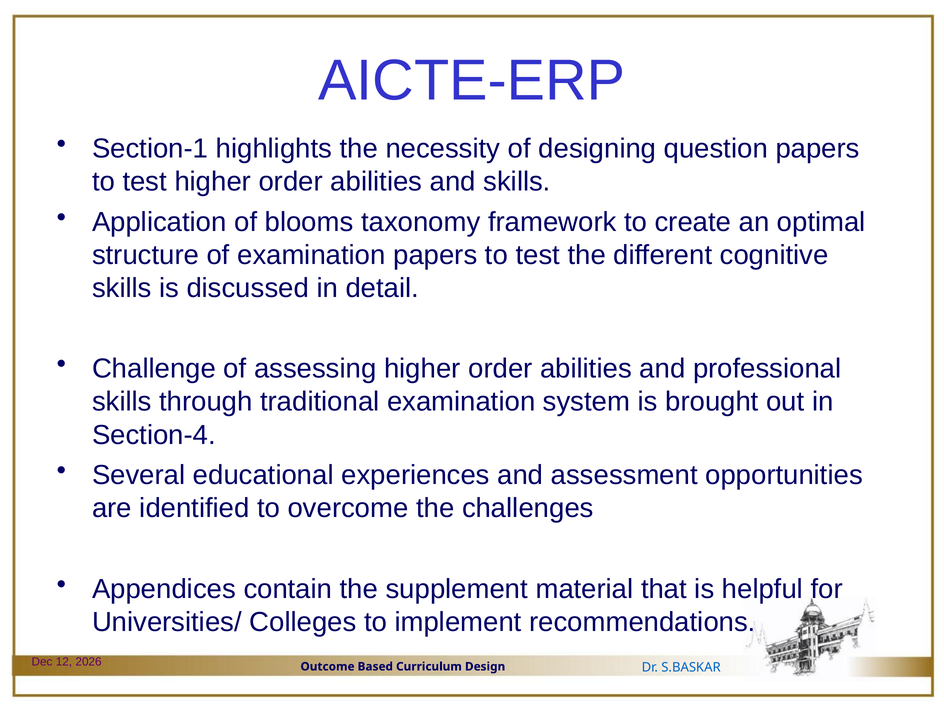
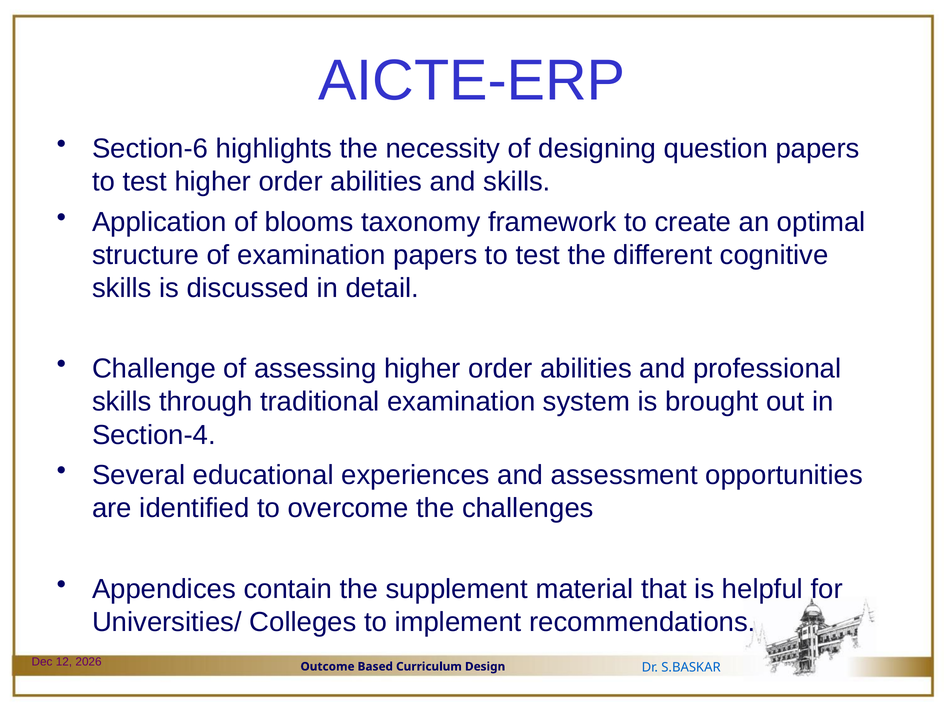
Section-1: Section-1 -> Section-6
